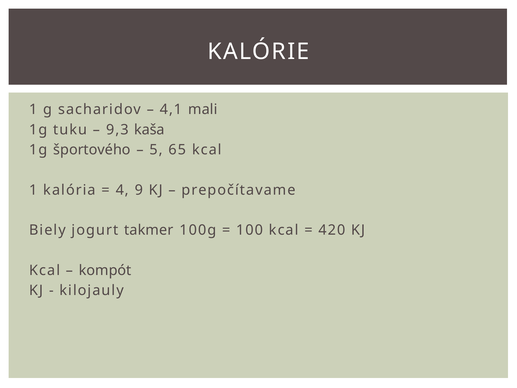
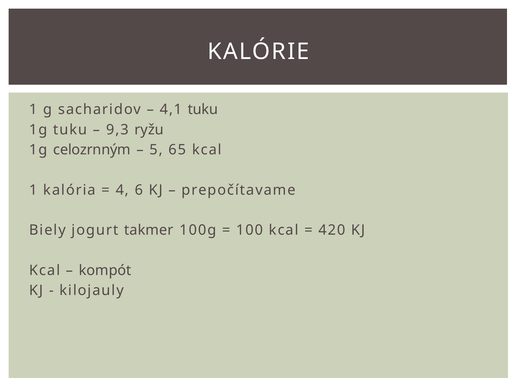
4,1 mali: mali -> tuku
kaša: kaša -> ryžu
športového: športového -> celozrnným
9: 9 -> 6
